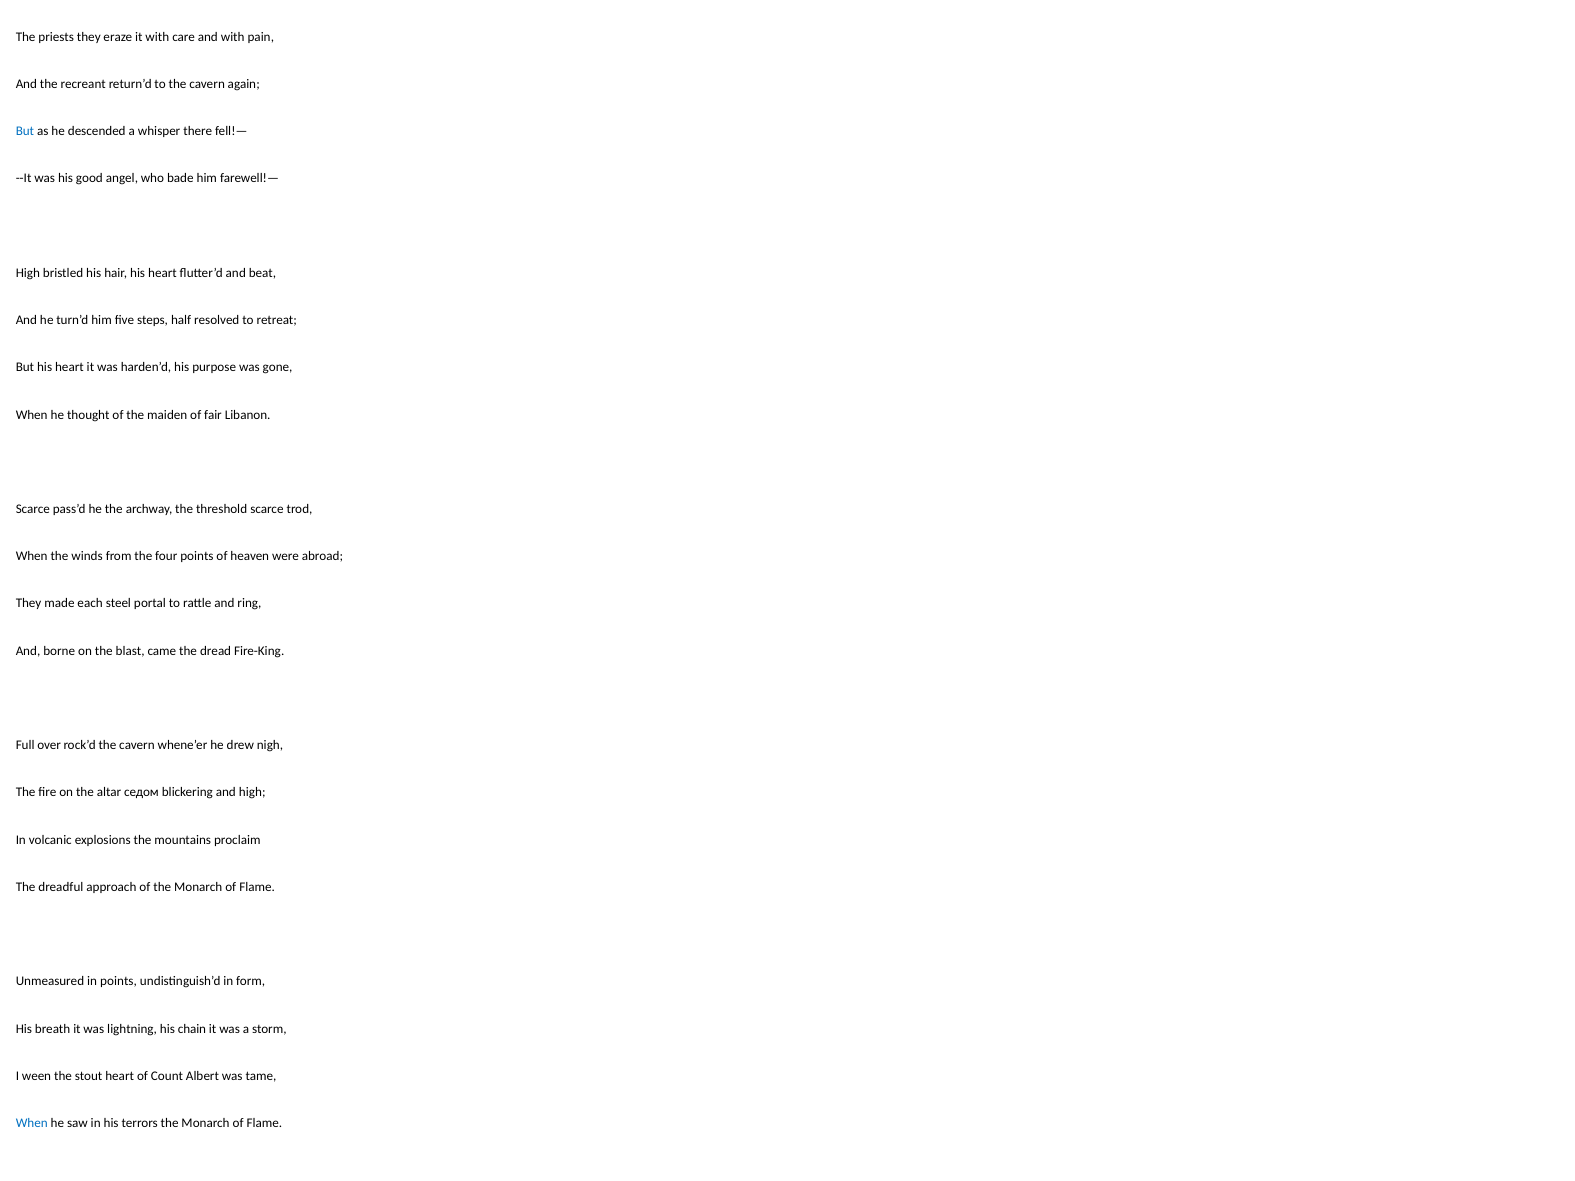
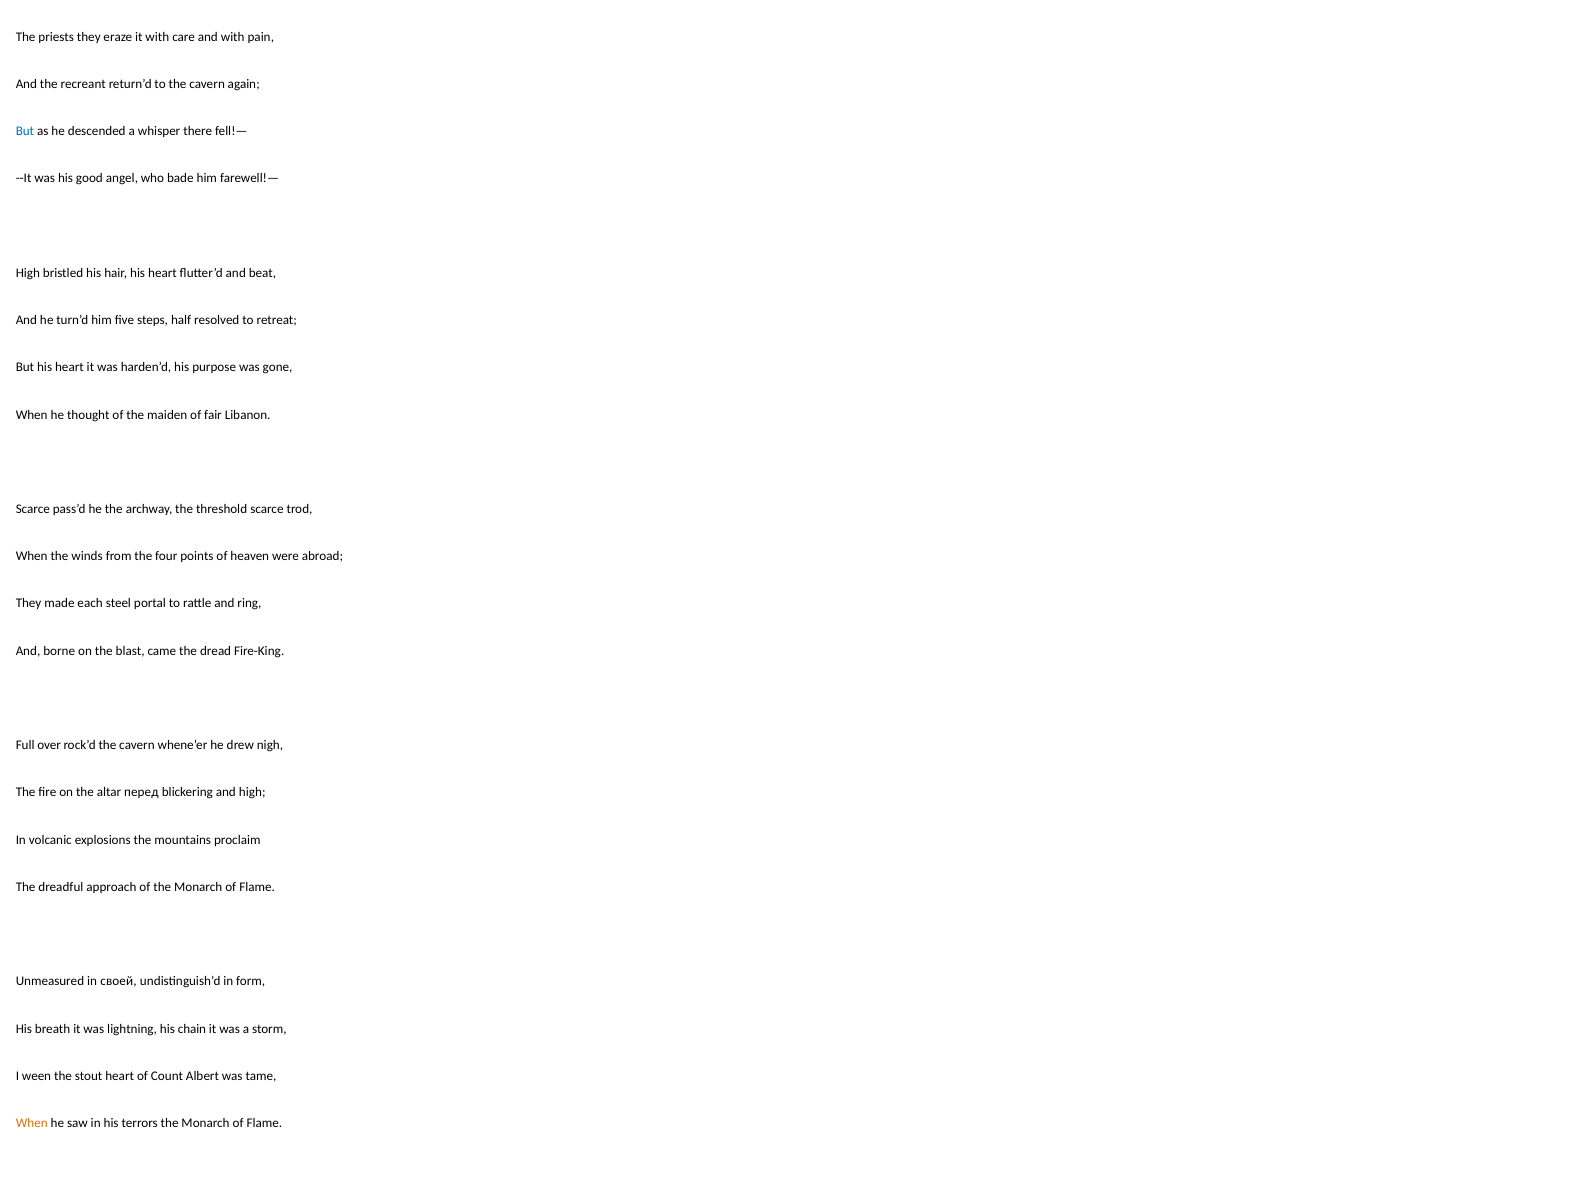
седом: седом -> перед
in points: points -> своей
When at (32, 1124) colour: blue -> orange
